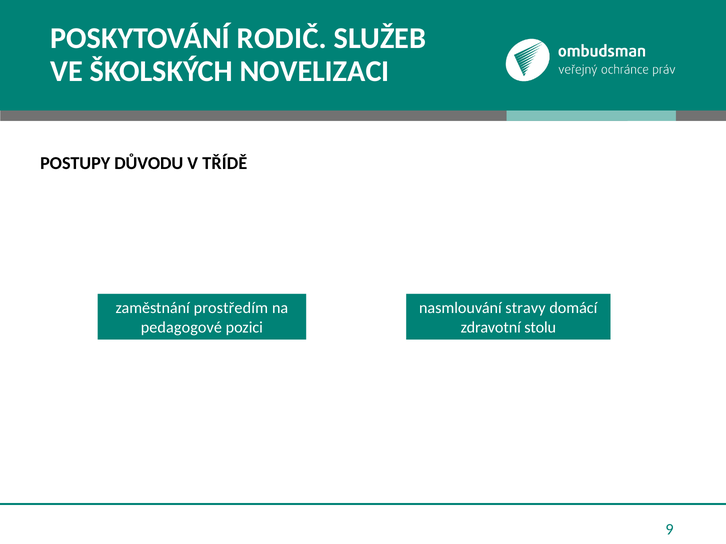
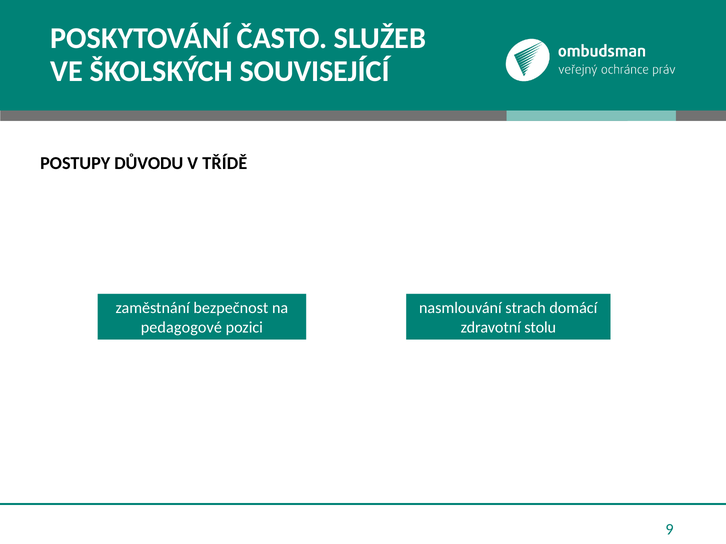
RODIČ: RODIČ -> ČASTO
NOVELIZACI: NOVELIZACI -> SOUVISEJÍCÍ
prostředím: prostředím -> bezpečnost
stravy: stravy -> strach
